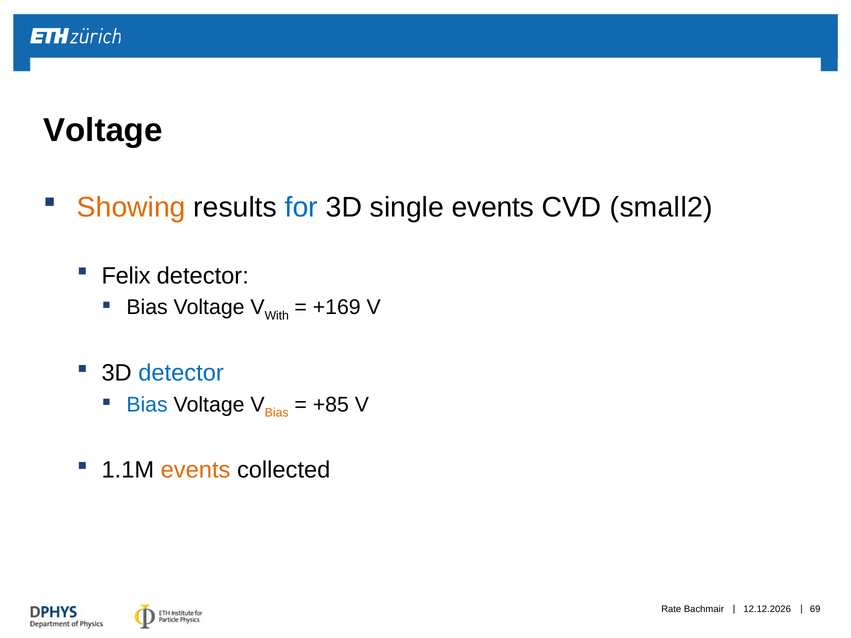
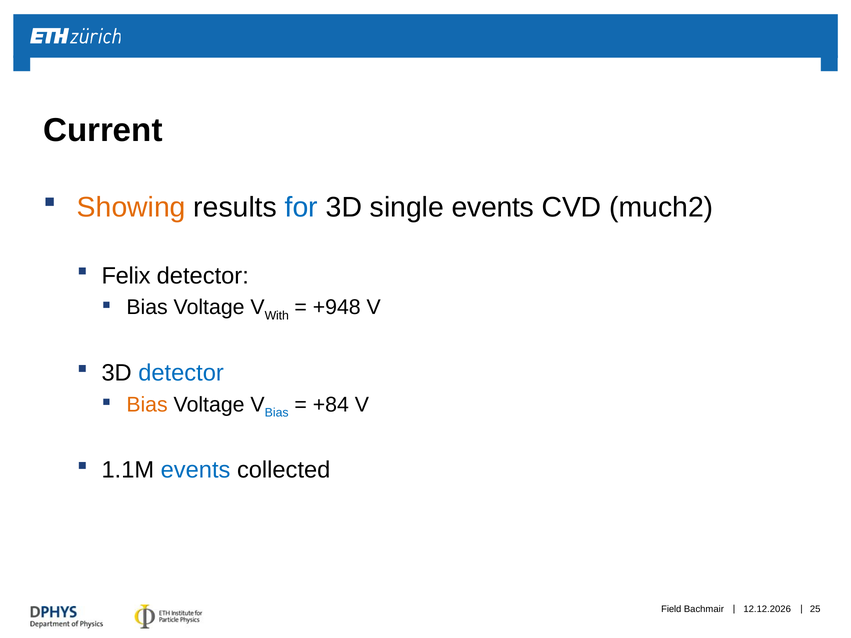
Voltage at (103, 131): Voltage -> Current
small2: small2 -> much2
+169: +169 -> +948
Bias at (147, 405) colour: blue -> orange
Bias at (277, 413) colour: orange -> blue
+85: +85 -> +84
events at (196, 470) colour: orange -> blue
Rate: Rate -> Field
69: 69 -> 25
